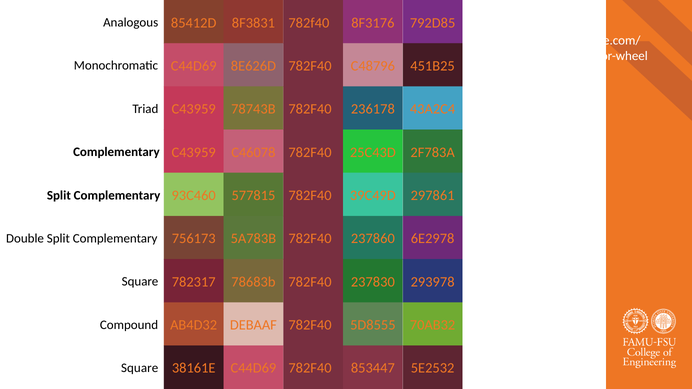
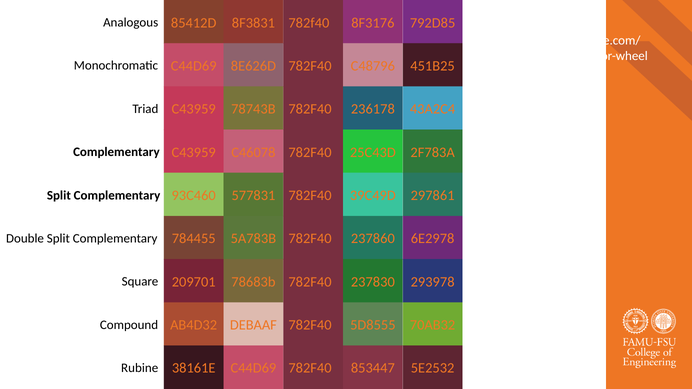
577815: 577815 -> 577831
756173: 756173 -> 784455
782317: 782317 -> 209701
Square at (140, 368): Square -> Rubine
